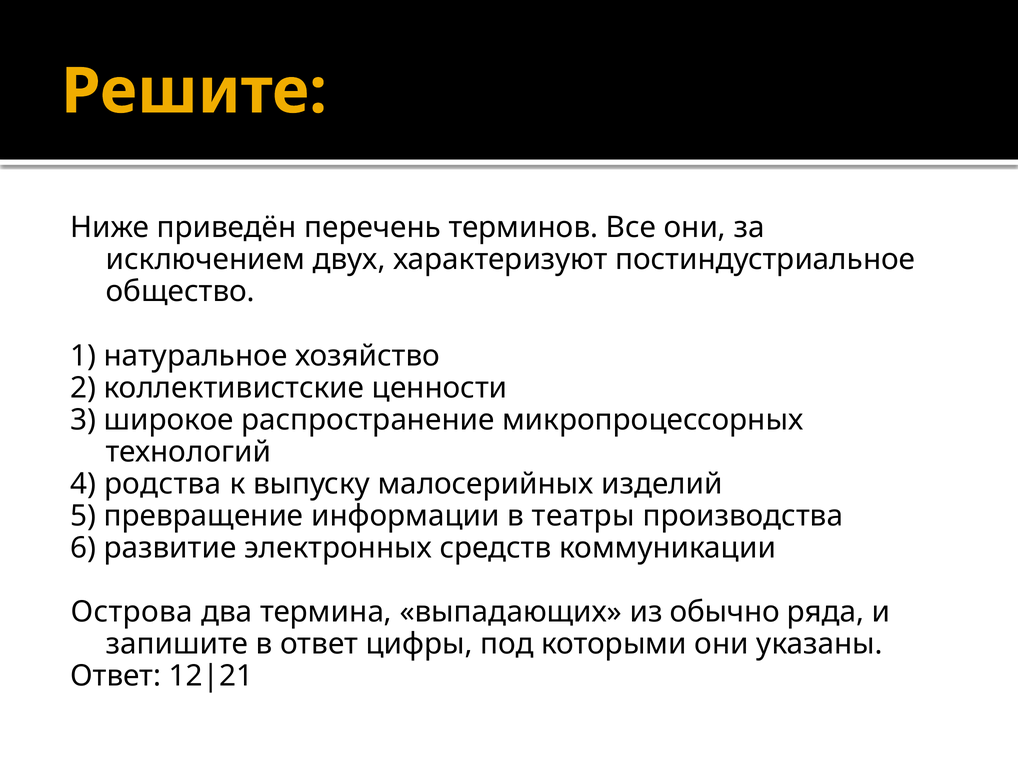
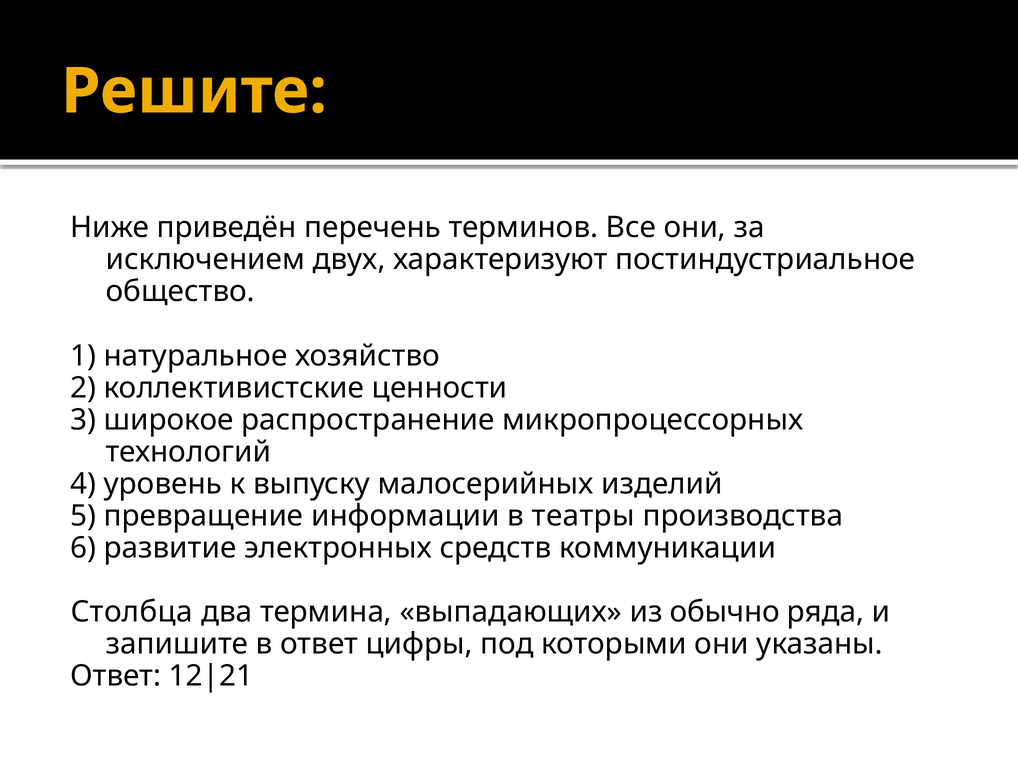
родства: родства -> уровень
Острова: Острова -> Столбца
